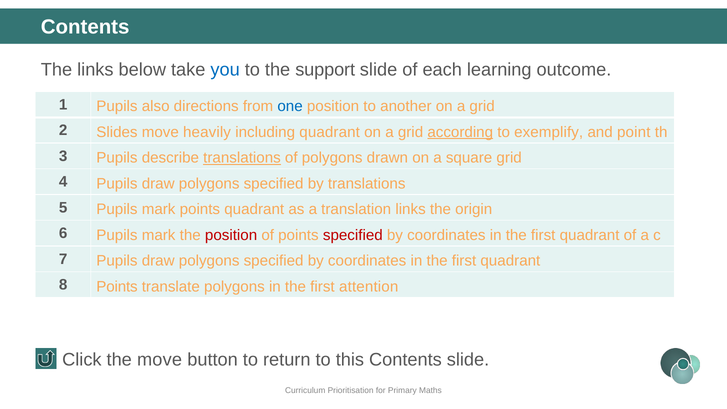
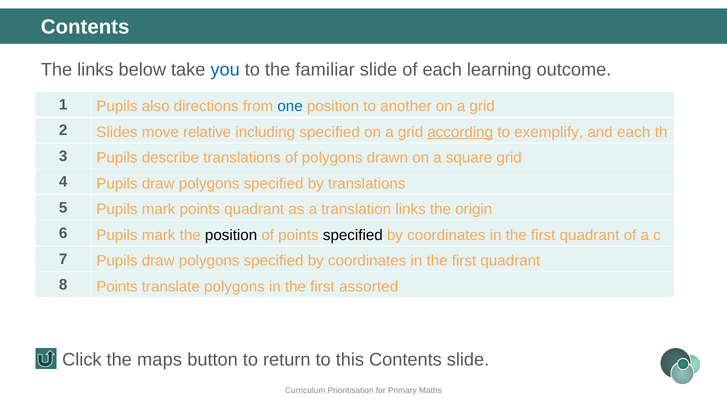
support: support -> familiar
heavily: heavily -> relative
including quadrant: quadrant -> specified
and point: point -> each
translations at (242, 158) underline: present -> none
position at (231, 235) colour: red -> black
specified at (353, 235) colour: red -> black
attention: attention -> assorted
the move: move -> maps
